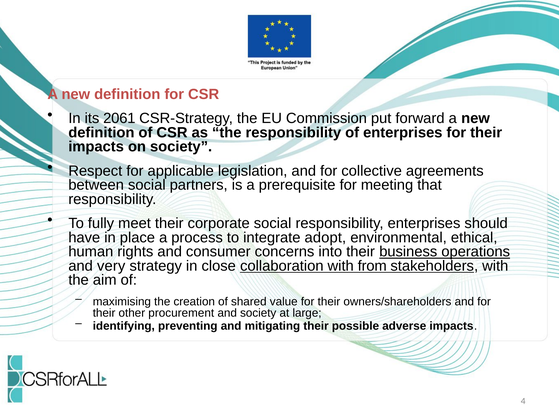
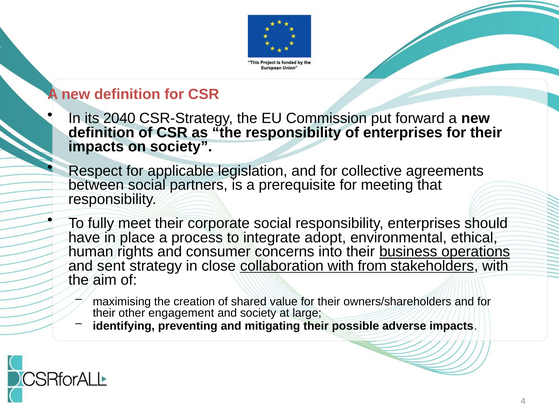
2061: 2061 -> 2040
very: very -> sent
procurement: procurement -> engagement
